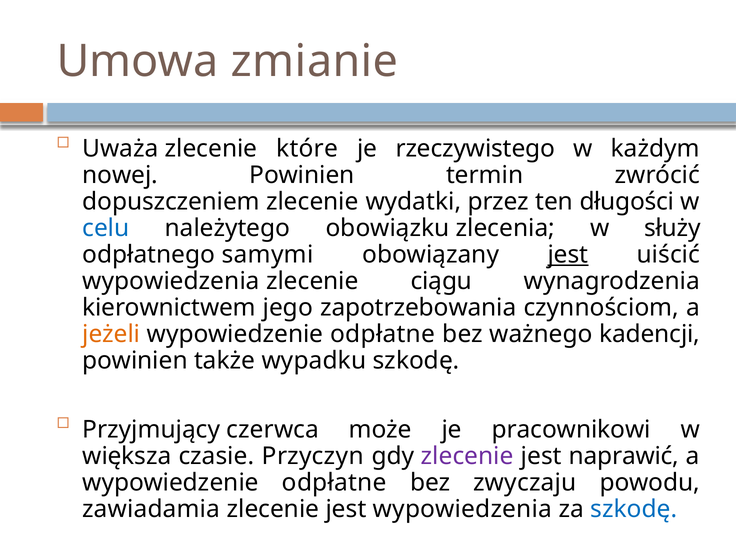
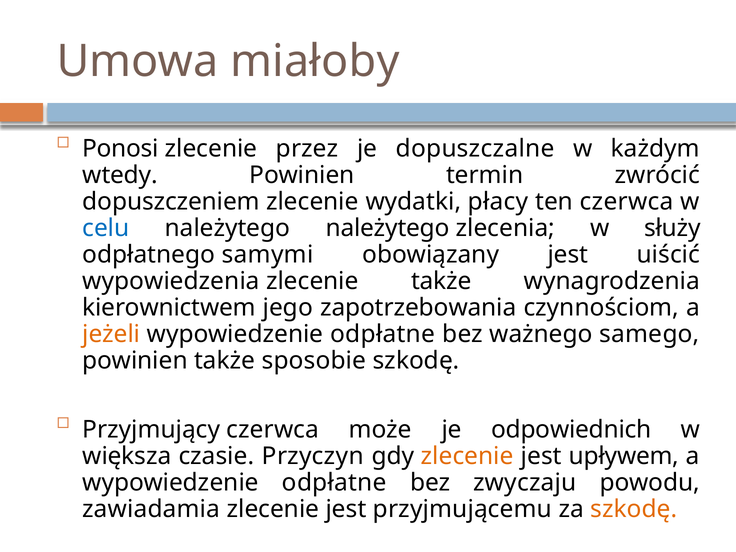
zmianie: zmianie -> miałoby
Uważa: Uważa -> Ponosi
które: które -> przez
rzeczywistego: rzeczywistego -> dopuszczalne
nowej: nowej -> wtedy
przez: przez -> płacy
ten długości: długości -> czerwca
należytego obowiązku: obowiązku -> należytego
jest at (568, 255) underline: present -> none
zlecenie ciągu: ciągu -> także
kadencji: kadencji -> samego
wypadku: wypadku -> sposobie
pracownikowi: pracownikowi -> odpowiednich
zlecenie at (467, 456) colour: purple -> orange
naprawić: naprawić -> upływem
jest wypowiedzenia: wypowiedzenia -> przyjmującemu
szkodę at (634, 509) colour: blue -> orange
